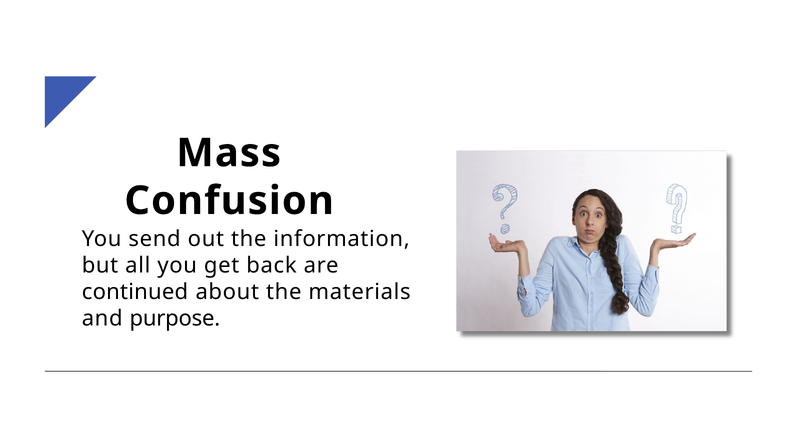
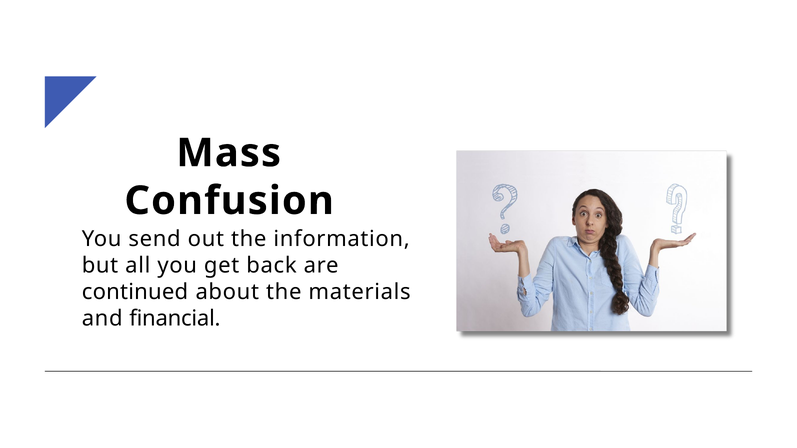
purpose: purpose -> financial
